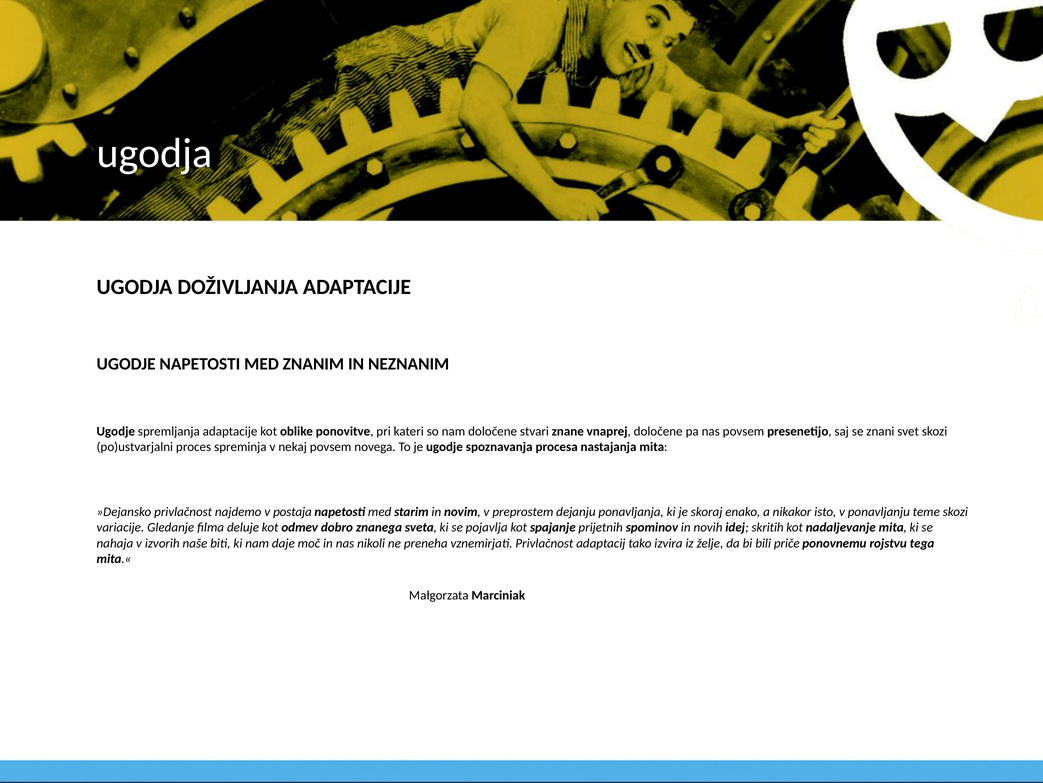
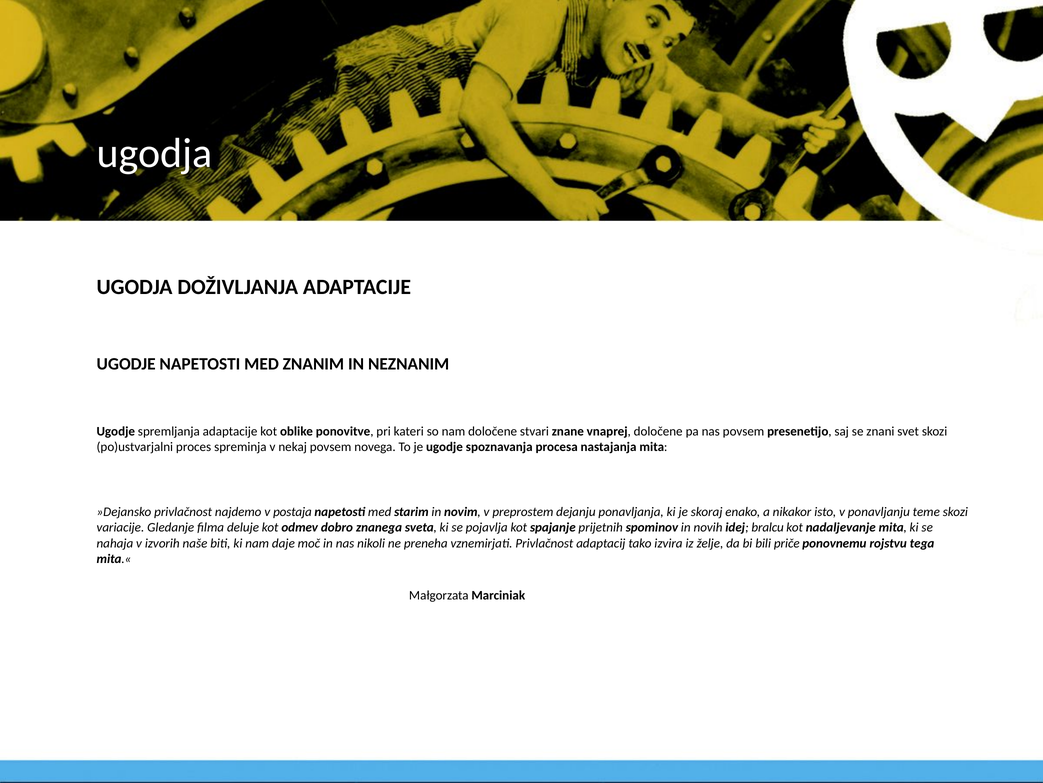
skritih: skritih -> bralcu
